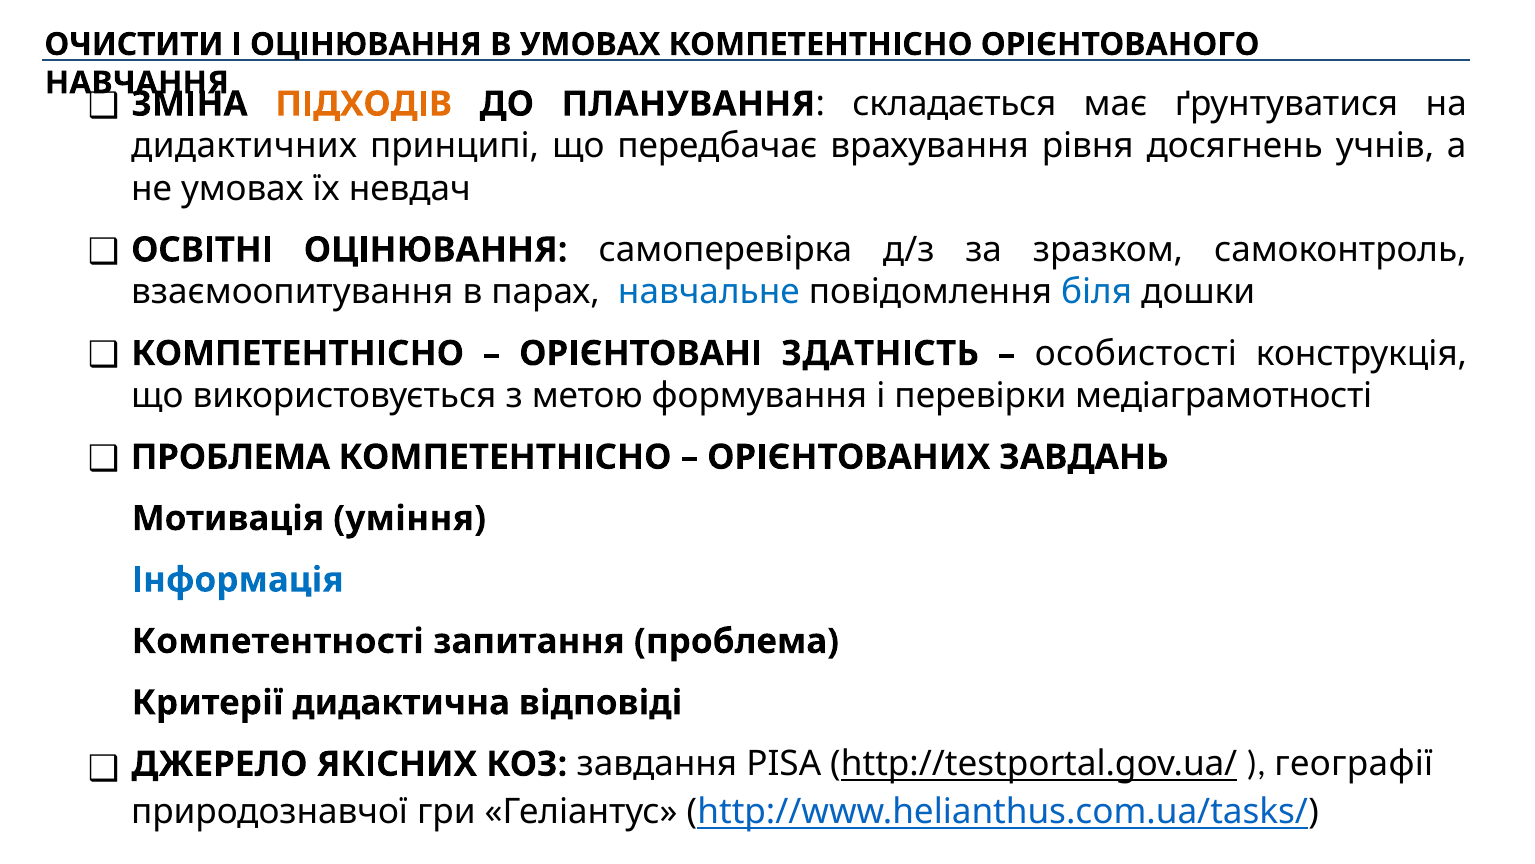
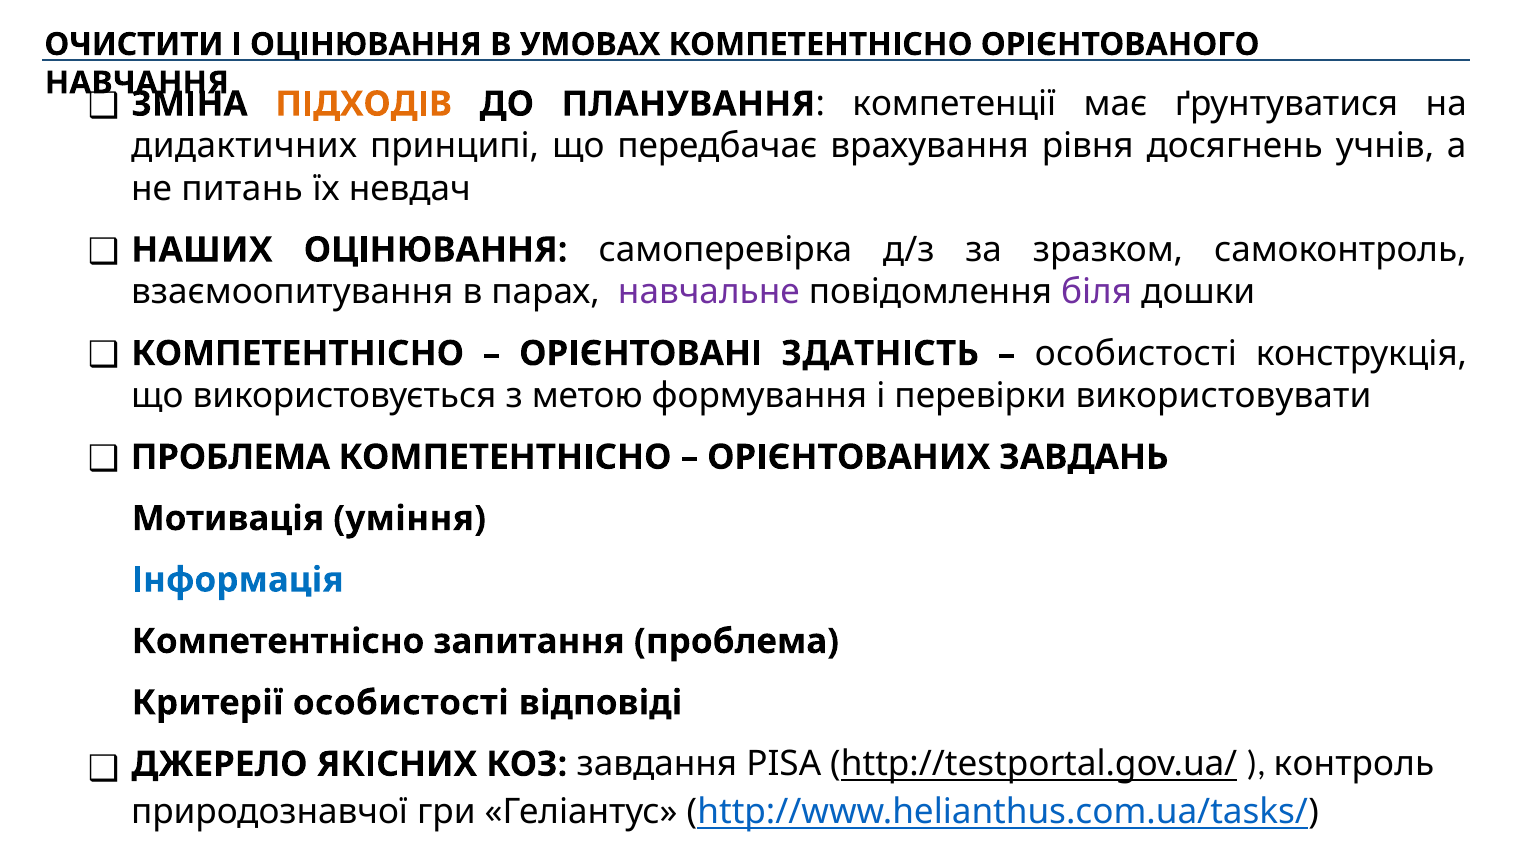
складається: складається -> компетенції
не умовах: умовах -> питань
ОСВІТНІ: ОСВІТНІ -> НАШИХ
навчальне colour: blue -> purple
біля colour: blue -> purple
медіаграмотності: медіаграмотності -> використовувати
Компетентності at (278, 641): Компетентності -> Компетентнісно
Критерії дидактична: дидактична -> особистості
географії: географії -> контроль
